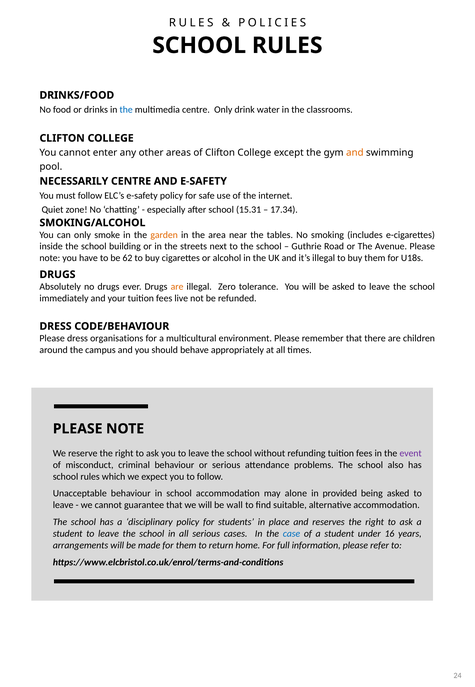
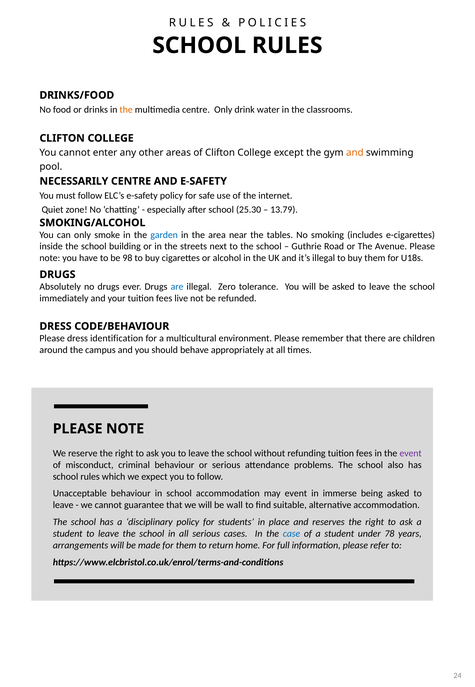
the at (126, 110) colour: blue -> orange
15.31: 15.31 -> 25.30
17.34: 17.34 -> 13.79
garden colour: orange -> blue
62: 62 -> 98
are at (177, 286) colour: orange -> blue
organisations: organisations -> identification
may alone: alone -> event
provided: provided -> immerse
16: 16 -> 78
